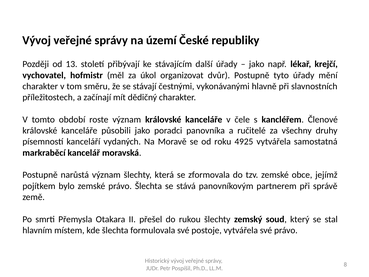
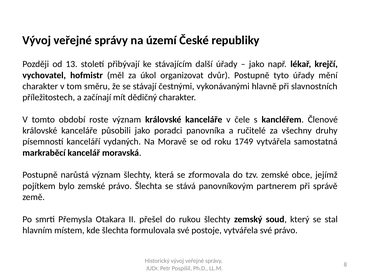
4925: 4925 -> 1749
